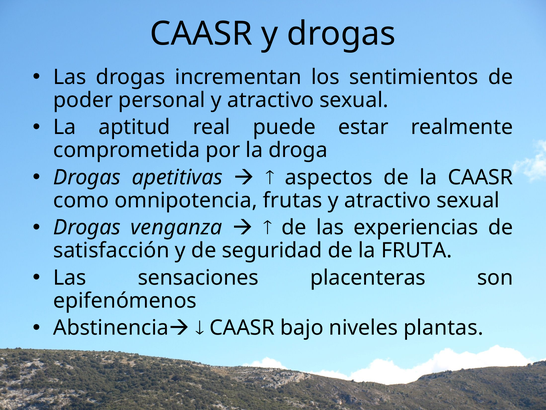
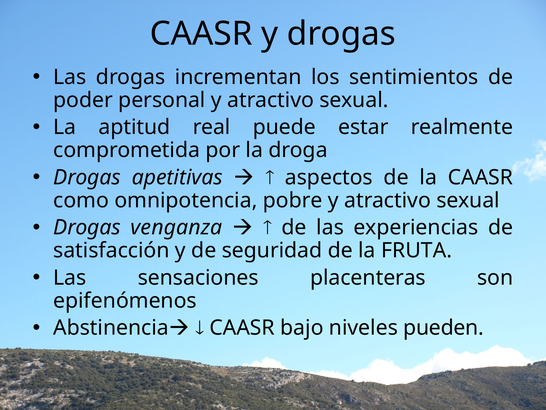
frutas: frutas -> pobre
plantas: plantas -> pueden
